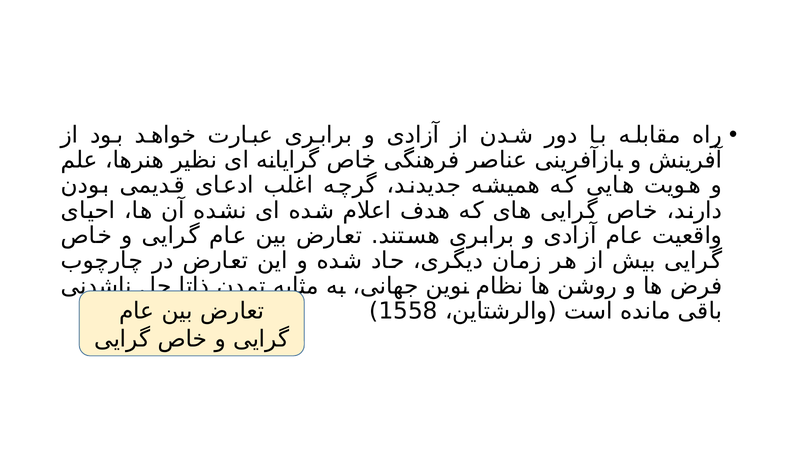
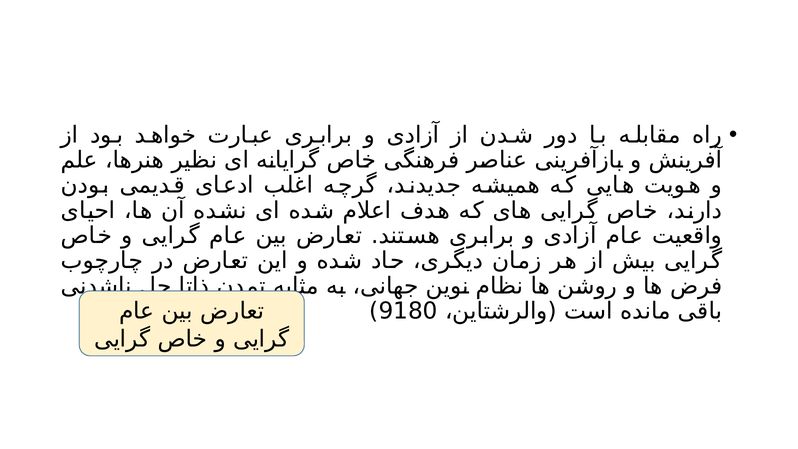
1558: 1558 -> 9180
